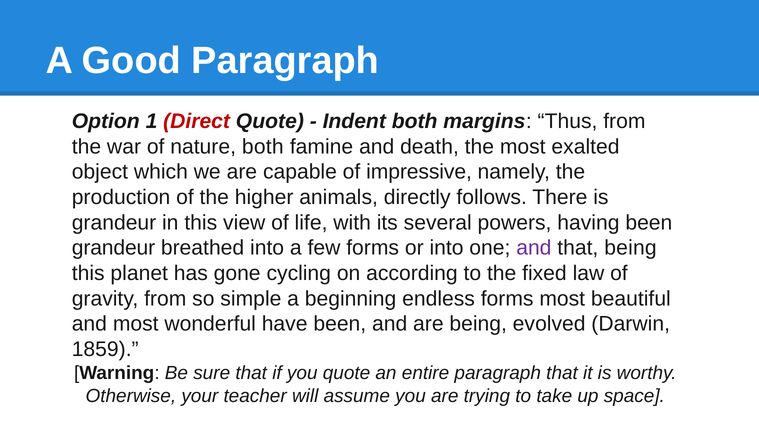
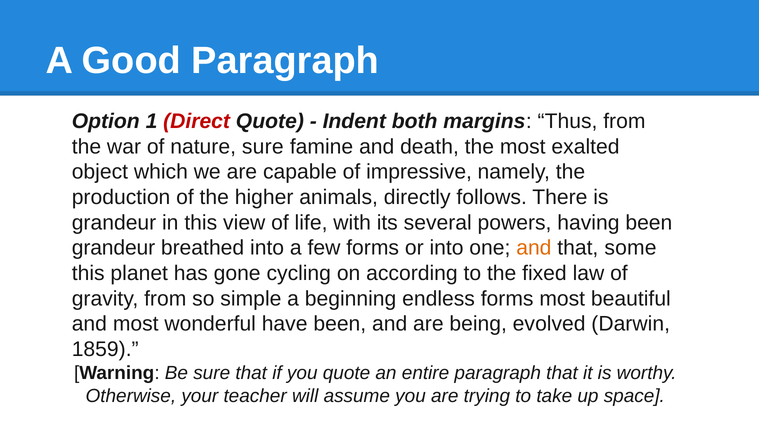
nature both: both -> sure
and at (534, 248) colour: purple -> orange
that being: being -> some
